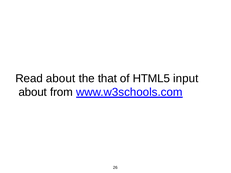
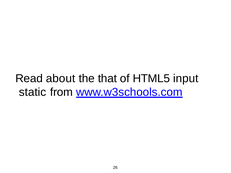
about at (33, 92): about -> static
